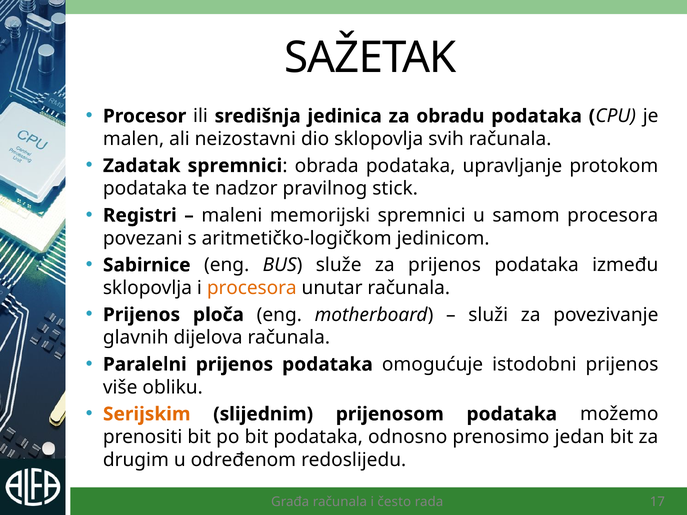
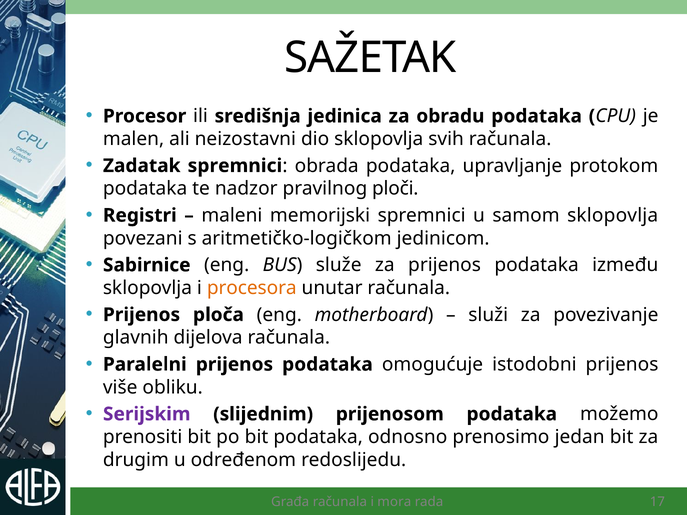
stick: stick -> ploči
samom procesora: procesora -> sklopovlja
Serijskim colour: orange -> purple
često: često -> mora
